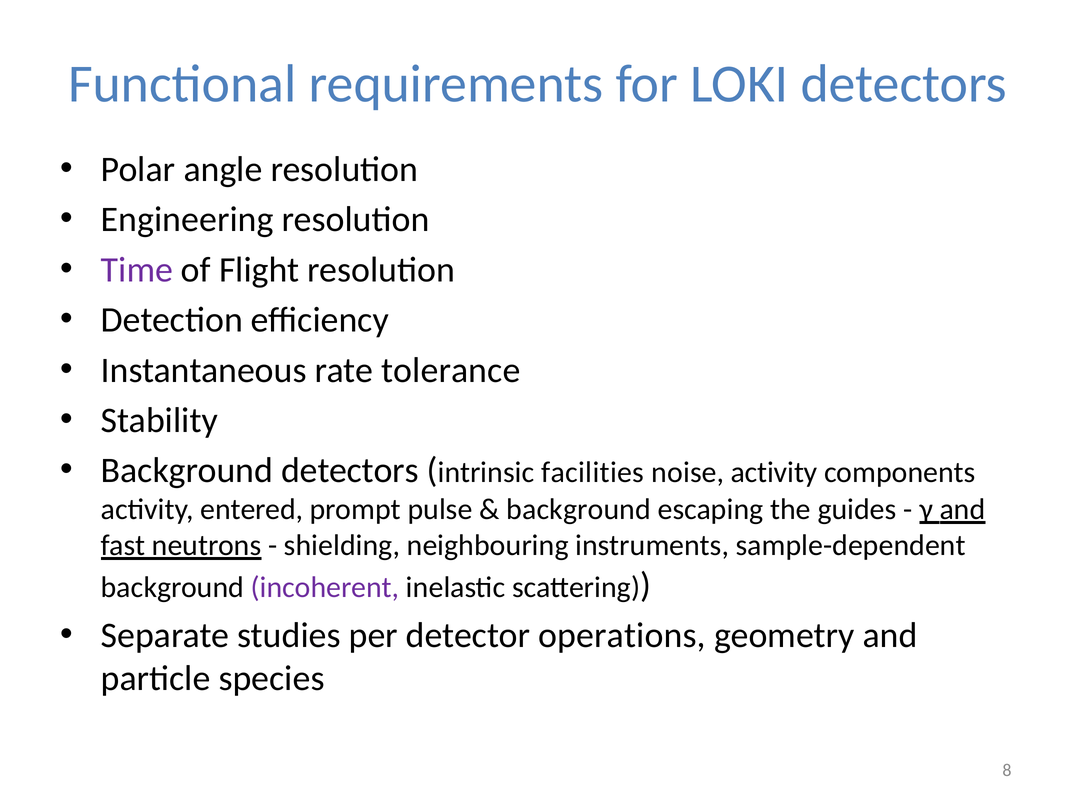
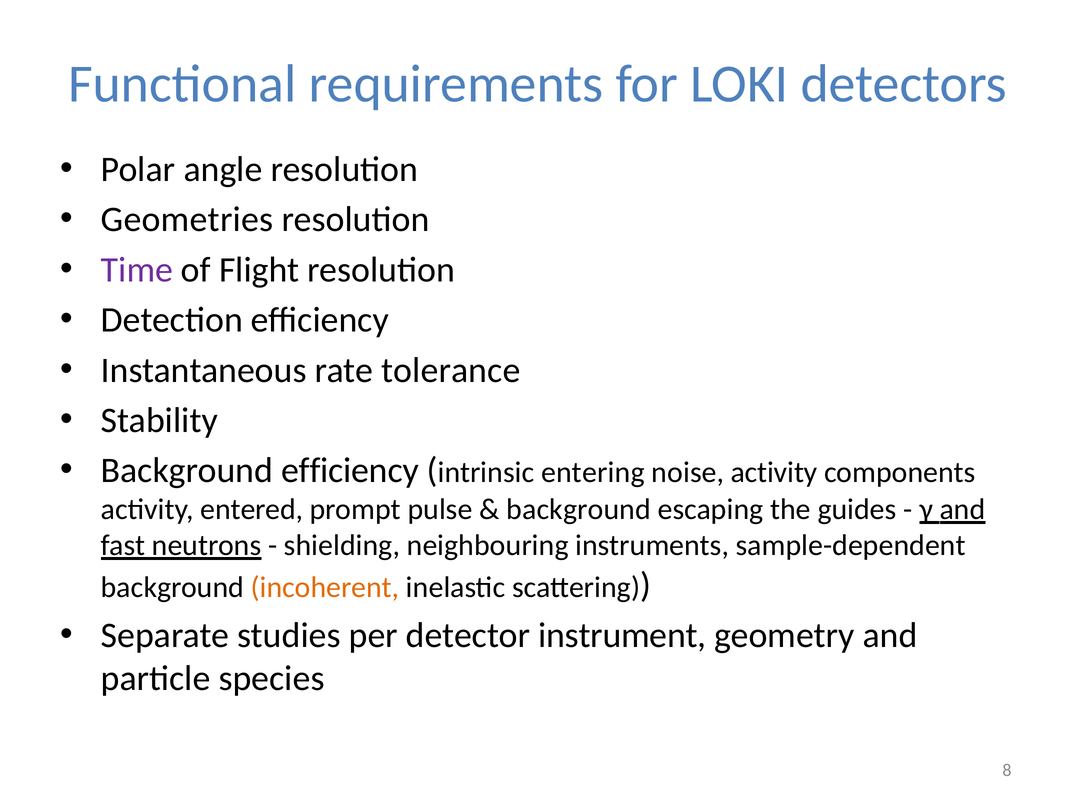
Engineering: Engineering -> Geometries
Background detectors: detectors -> efficiency
facilities: facilities -> entering
incoherent colour: purple -> orange
operations: operations -> instrument
